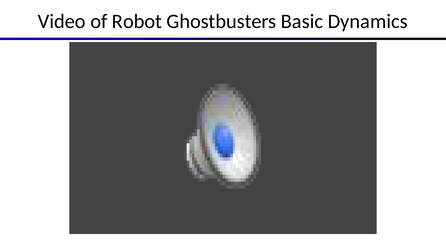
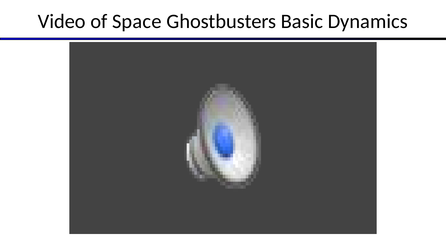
Robot: Robot -> Space
